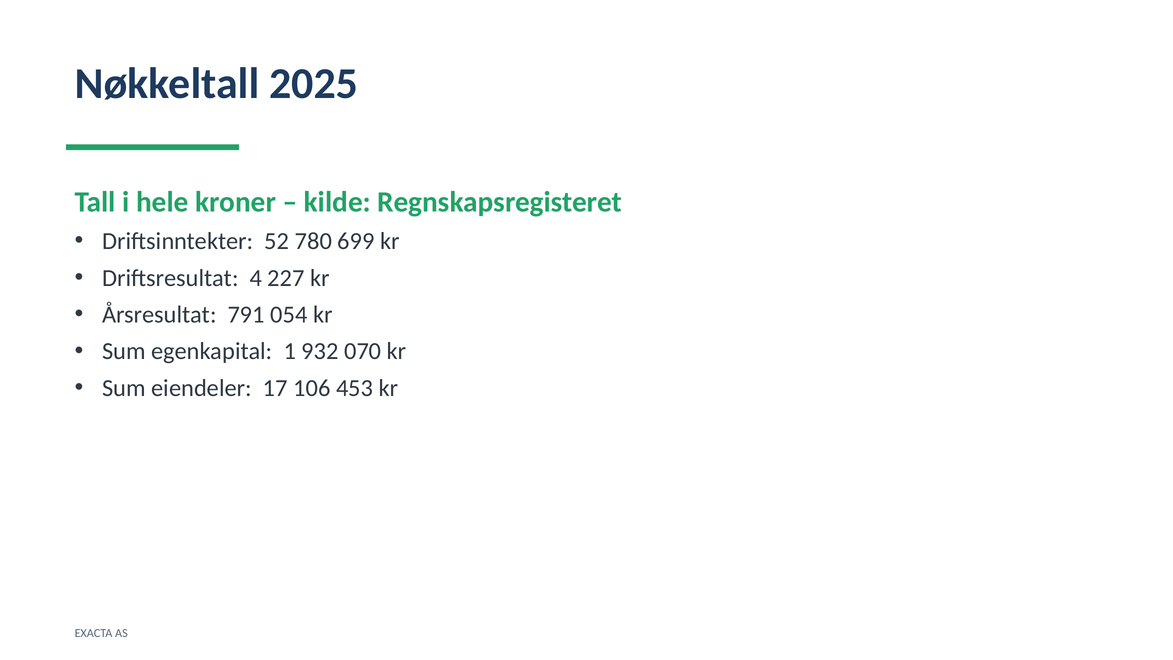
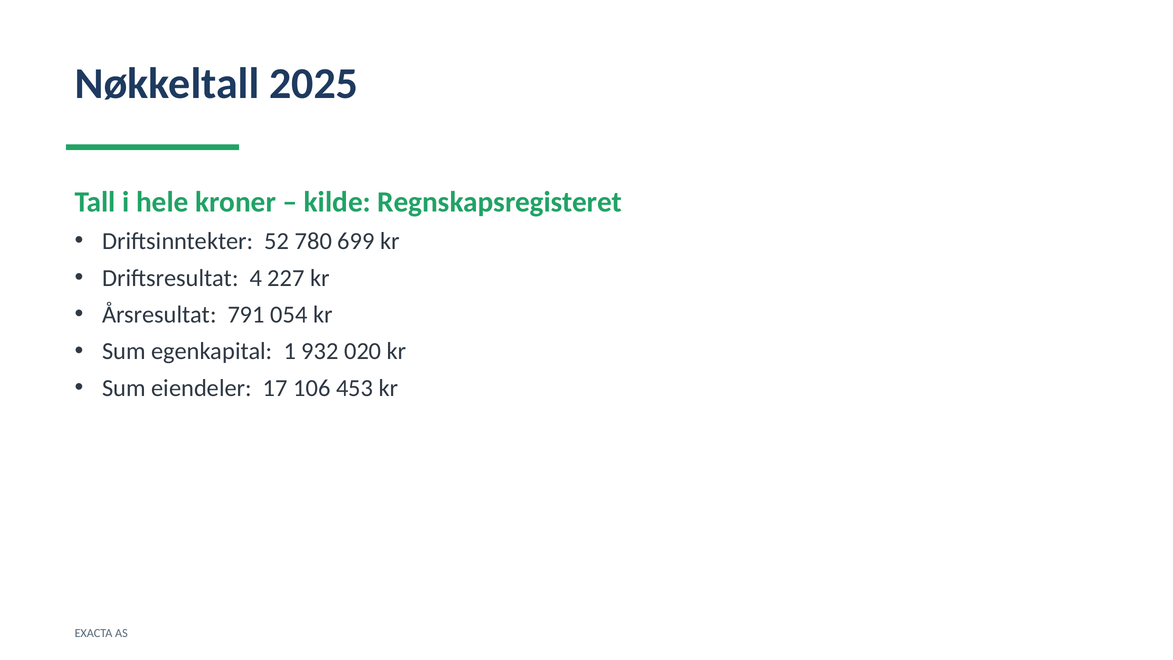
070: 070 -> 020
